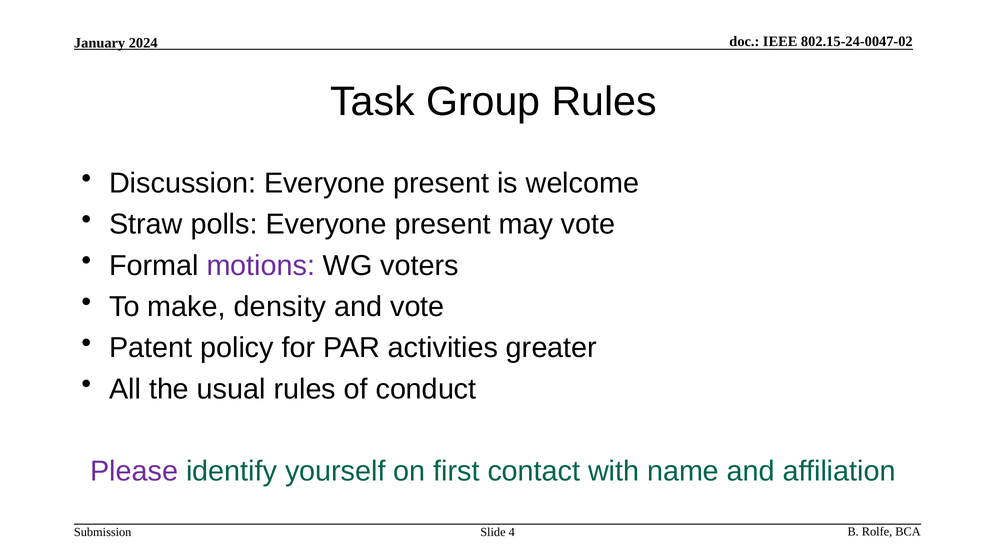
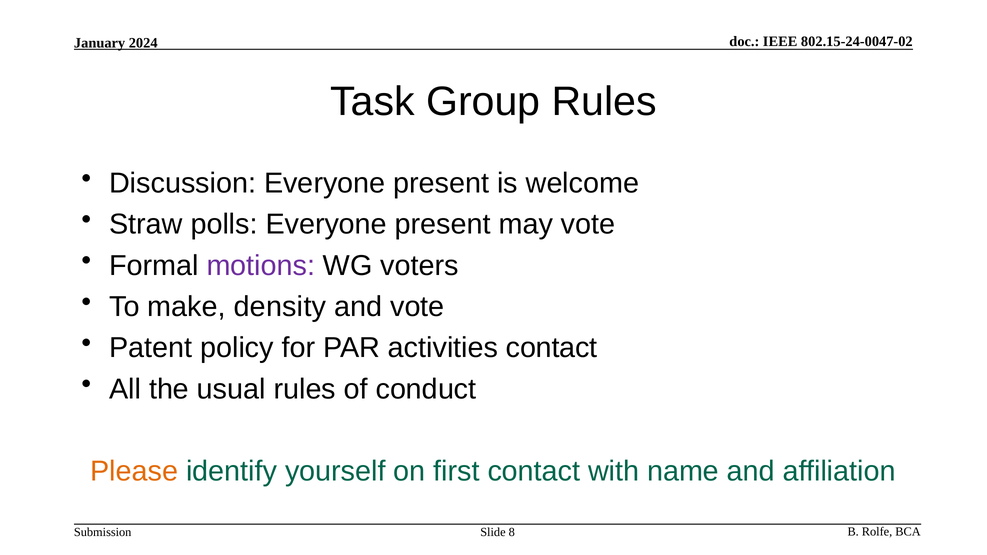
activities greater: greater -> contact
Please colour: purple -> orange
4: 4 -> 8
